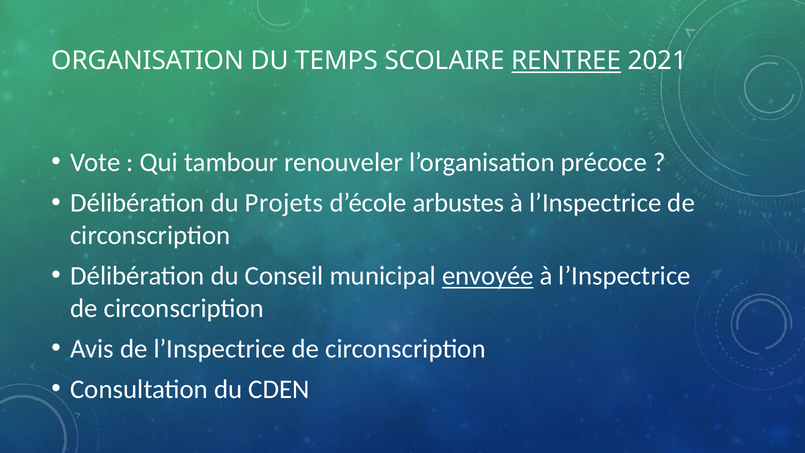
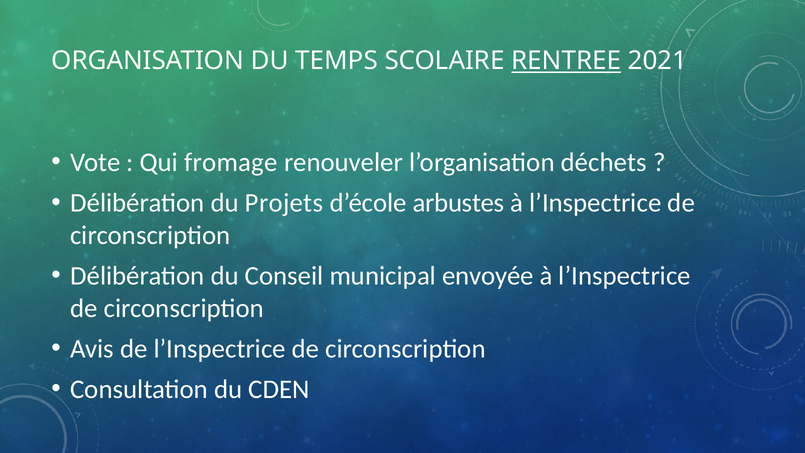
tambour: tambour -> fromage
précoce: précoce -> déchets
envoyée underline: present -> none
